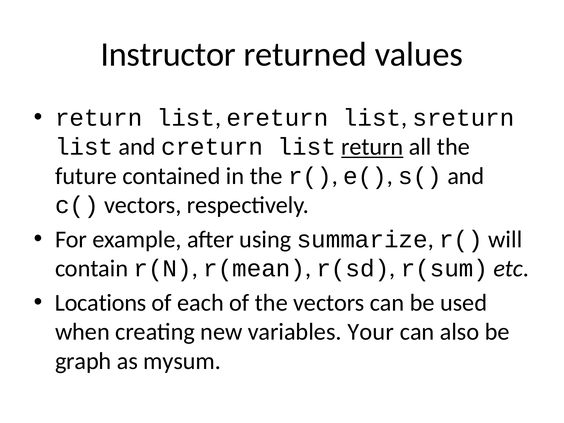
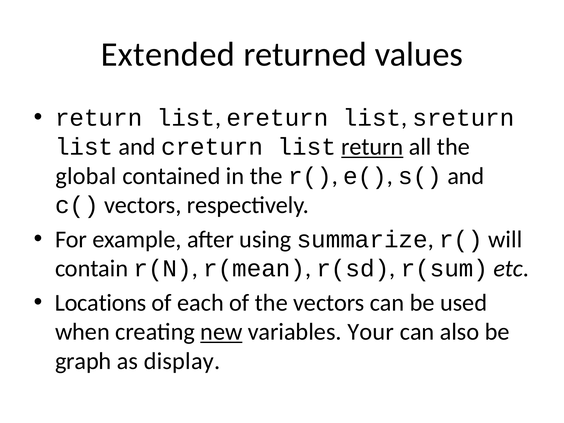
Instructor: Instructor -> Extended
future: future -> global
new underline: none -> present
mysum: mysum -> display
